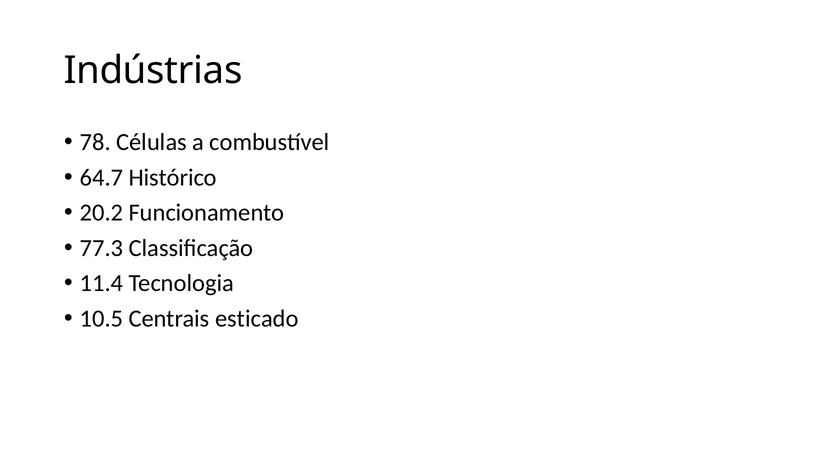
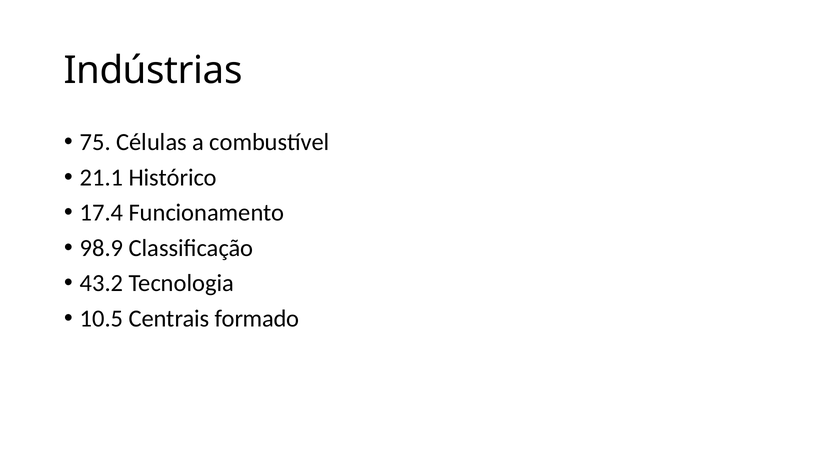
78: 78 -> 75
64.7: 64.7 -> 21.1
20.2: 20.2 -> 17.4
77.3: 77.3 -> 98.9
11.4: 11.4 -> 43.2
esticado: esticado -> formado
